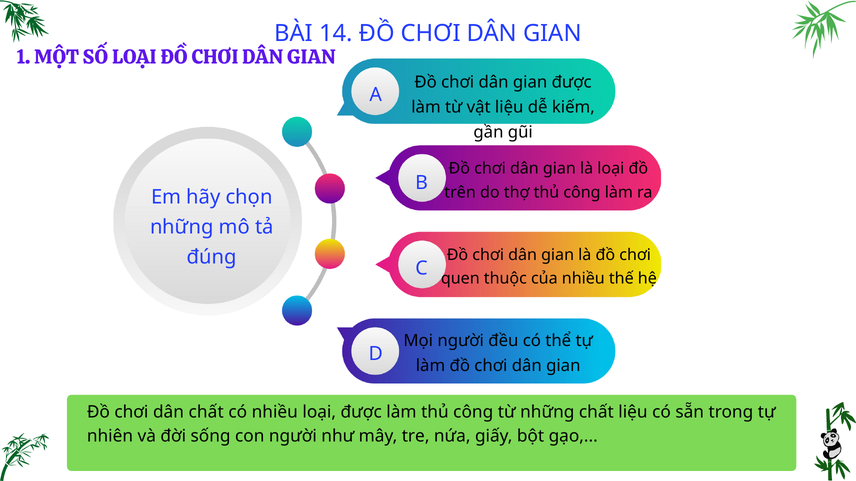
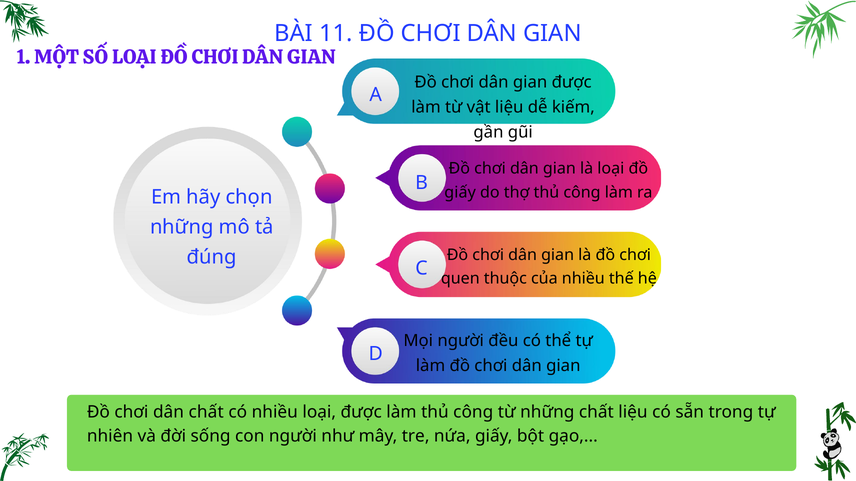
14: 14 -> 11
trên at (460, 193): trên -> giấy
